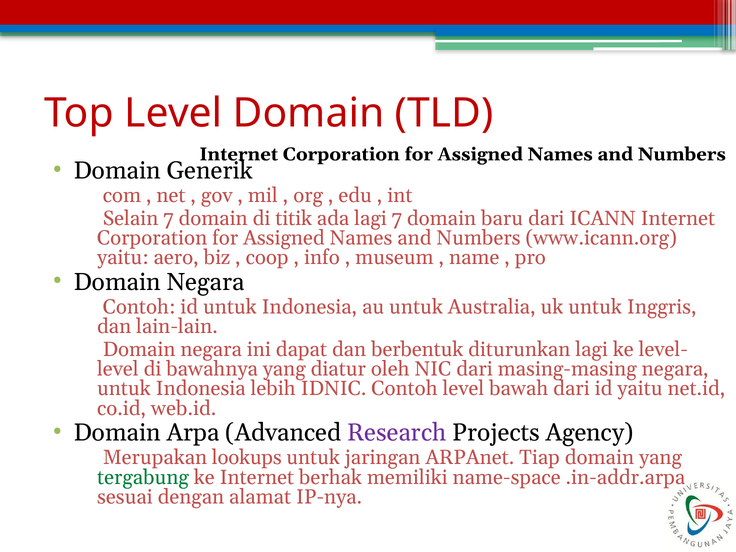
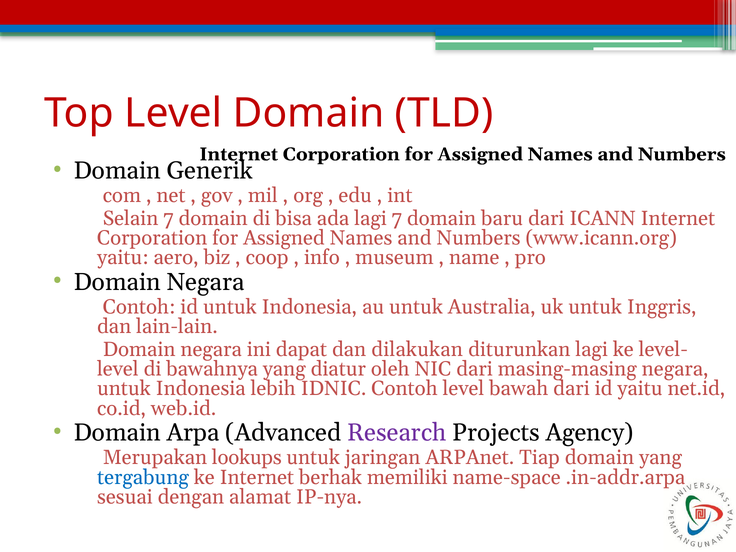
titik: titik -> bisa
berbentuk: berbentuk -> dilakukan
tergabung colour: green -> blue
